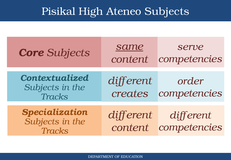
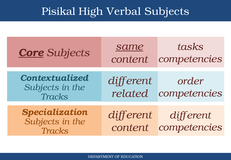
Ateneo: Ateneo -> Verbal
serve: serve -> tasks
Core underline: none -> present
creates: creates -> related
